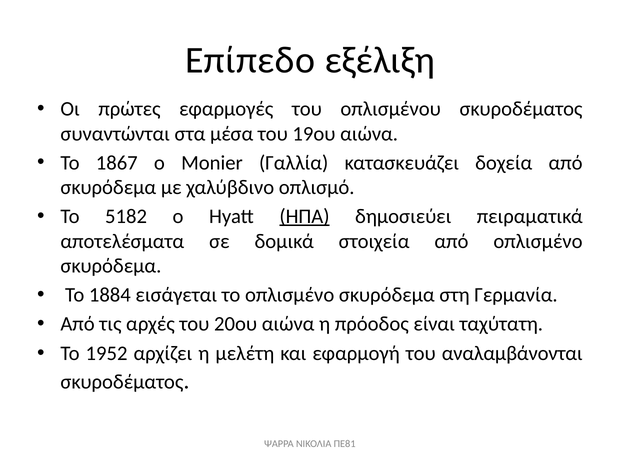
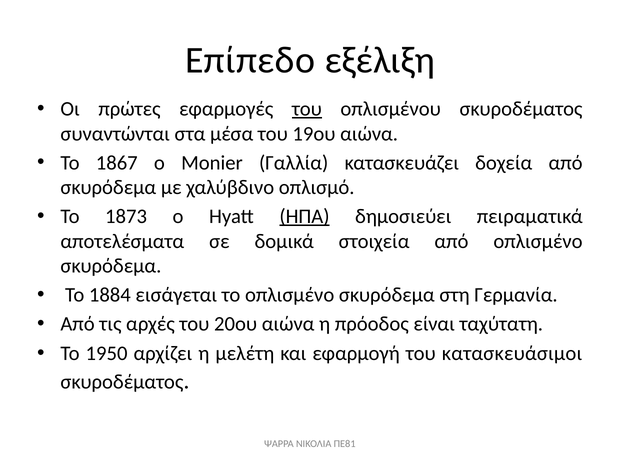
του at (307, 109) underline: none -> present
5182: 5182 -> 1873
1952: 1952 -> 1950
αναλαμβάνονται: αναλαμβάνονται -> κατασκευάσιμοι
